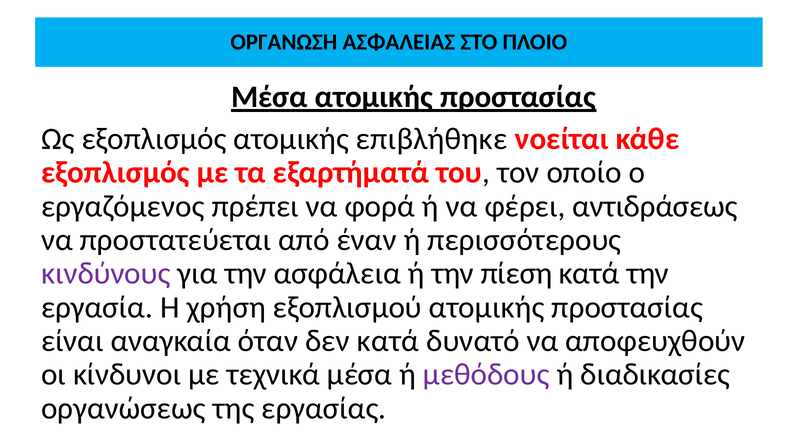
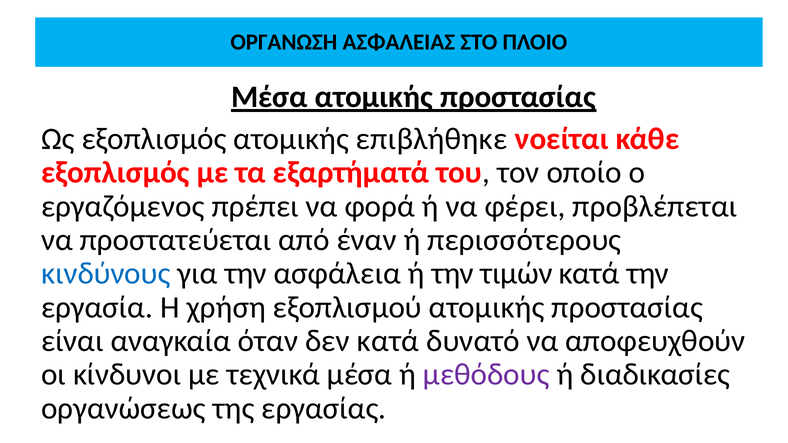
αντιδράσεως: αντιδράσεως -> προβλέπεται
κινδύνους colour: purple -> blue
πίεση: πίεση -> τιμών
